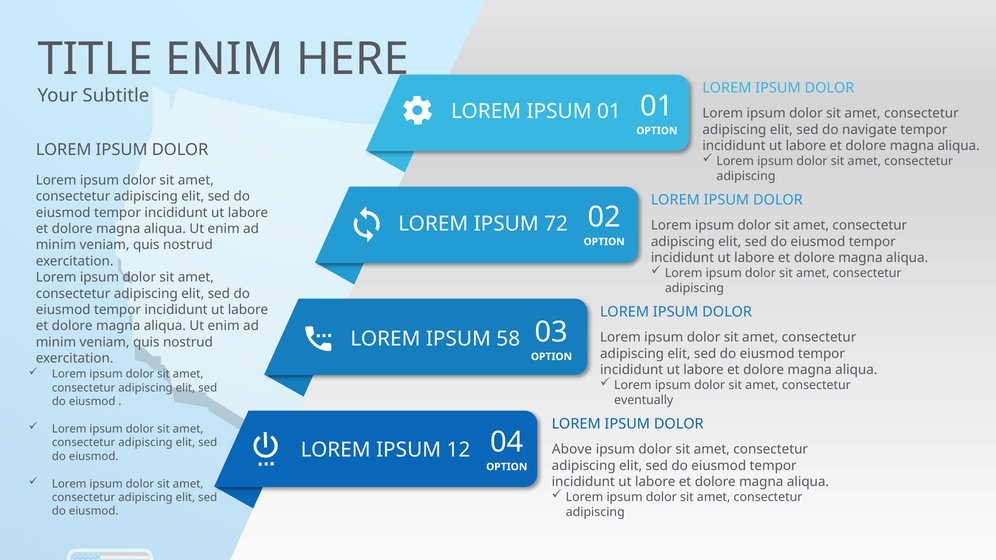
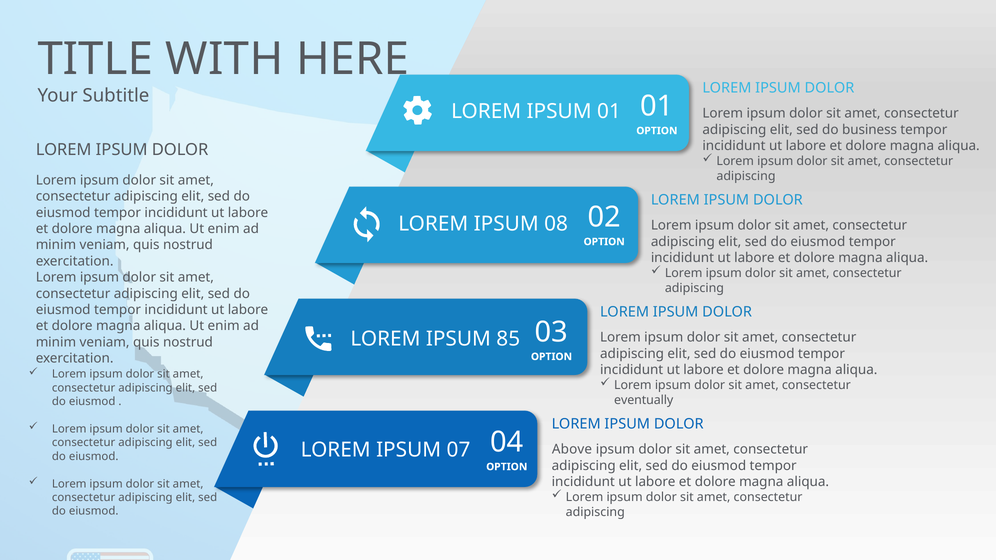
TITLE ENIM: ENIM -> WITH
navigate: navigate -> business
72: 72 -> 08
58: 58 -> 85
12: 12 -> 07
